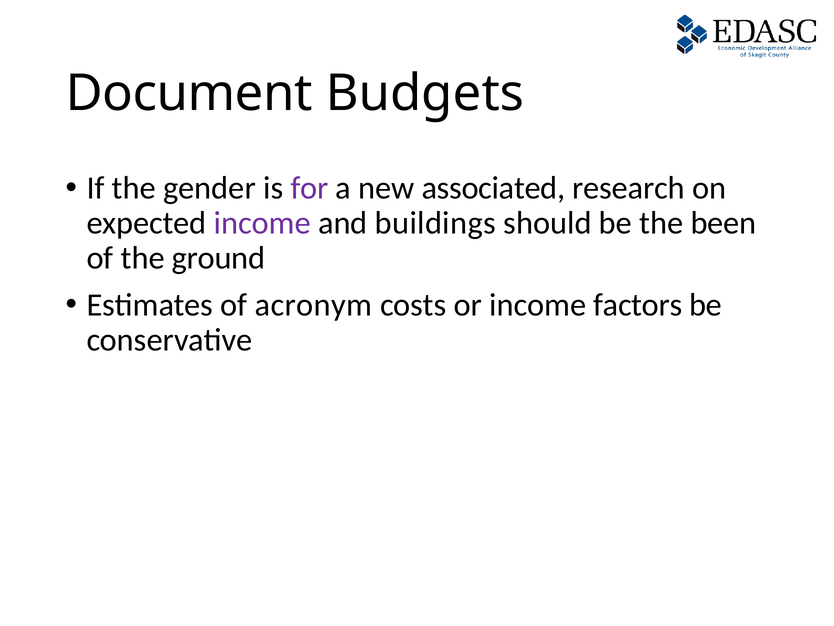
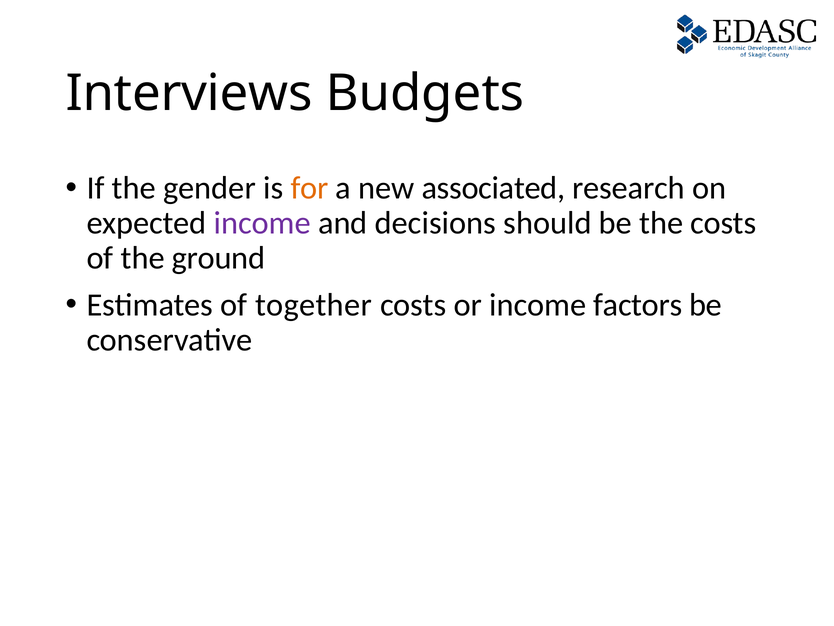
Document: Document -> Interviews
for colour: purple -> orange
buildings: buildings -> decisions
the been: been -> costs
acronym: acronym -> together
